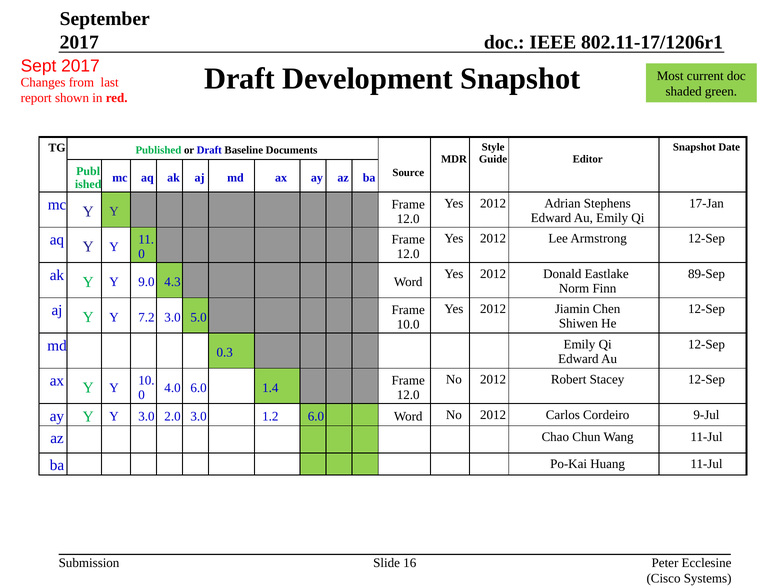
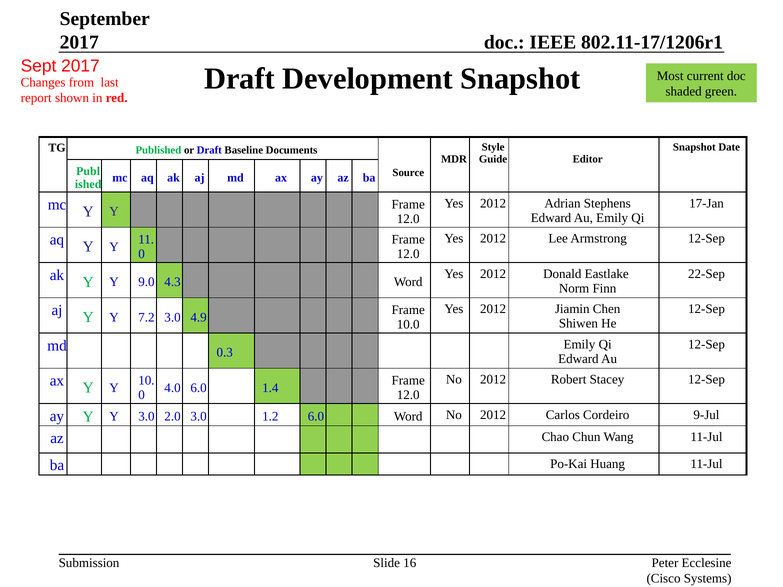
89-Sep: 89-Sep -> 22-Sep
5.0: 5.0 -> 4.9
